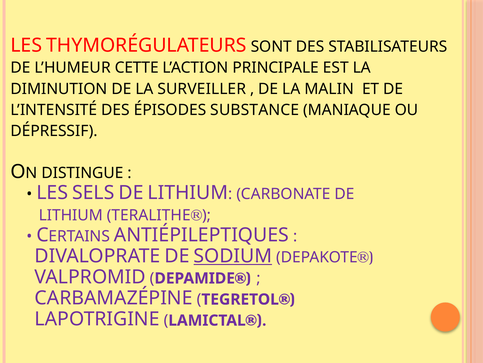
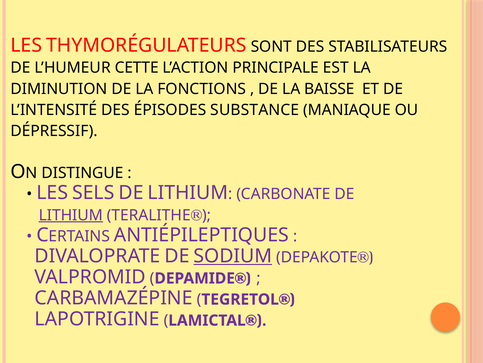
SURVEILLER: SURVEILLER -> FONCTIONS
MALIN: MALIN -> BAISSE
LITHIUM at (71, 215) underline: none -> present
